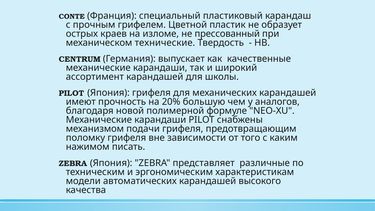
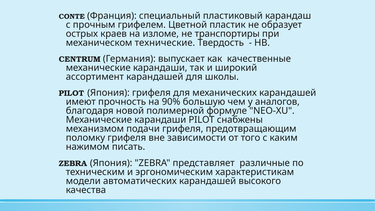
прессованный: прессованный -> транспортиры
20%: 20% -> 90%
